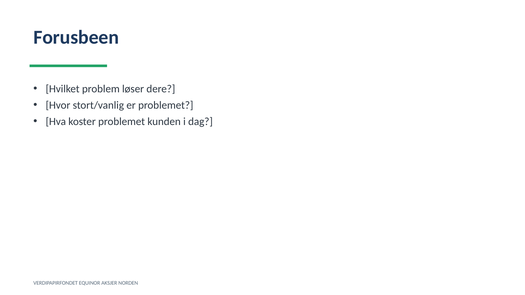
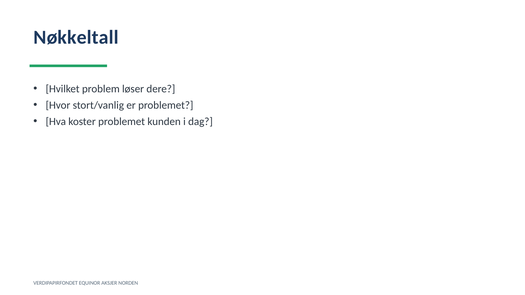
Forusbeen: Forusbeen -> Nøkkeltall
